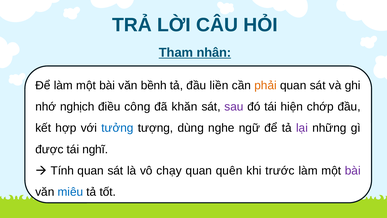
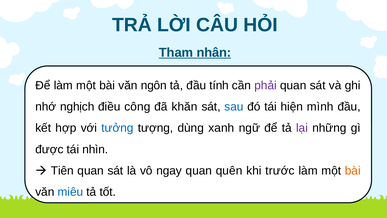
bềnh: bềnh -> ngôn
liền: liền -> tính
phải colour: orange -> purple
sau colour: purple -> blue
chớp: chớp -> mình
nghe: nghe -> xanh
nghĩ: nghĩ -> nhìn
Tính: Tính -> Tiên
chạy: chạy -> ngay
bài at (353, 170) colour: purple -> orange
